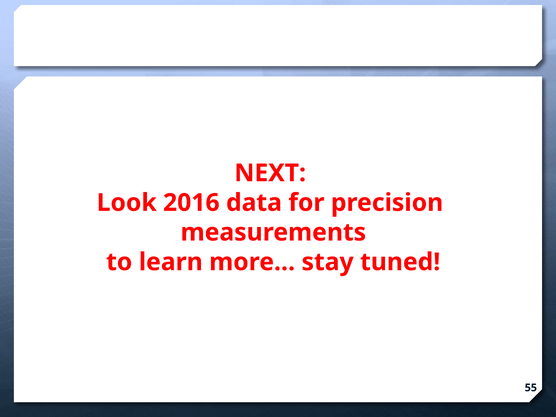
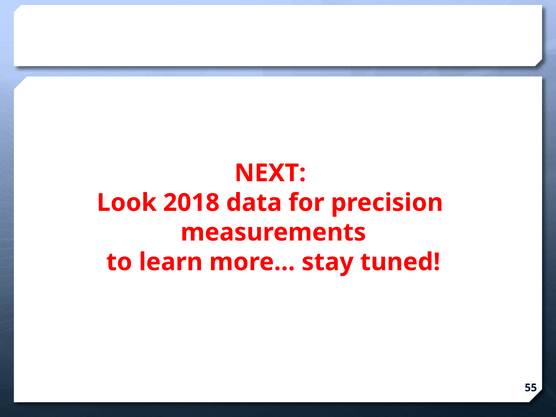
2016: 2016 -> 2018
